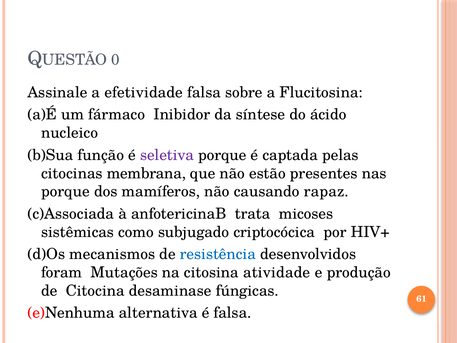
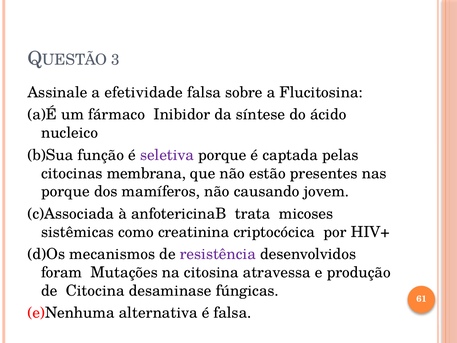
0: 0 -> 3
rapaz: rapaz -> jovem
subjugado: subjugado -> creatinina
resistência colour: blue -> purple
atividade: atividade -> atravessa
